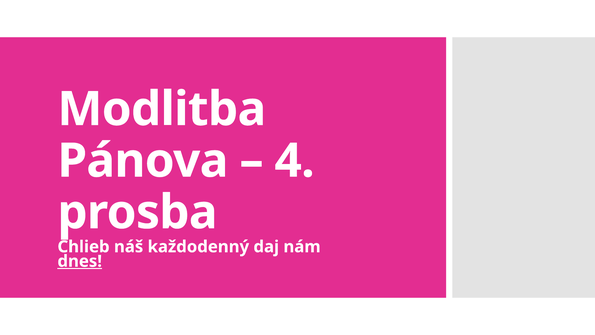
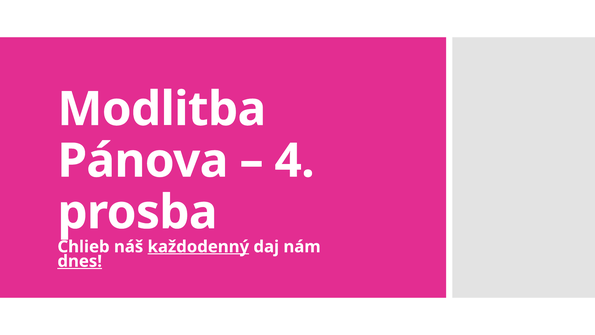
každodenný underline: none -> present
